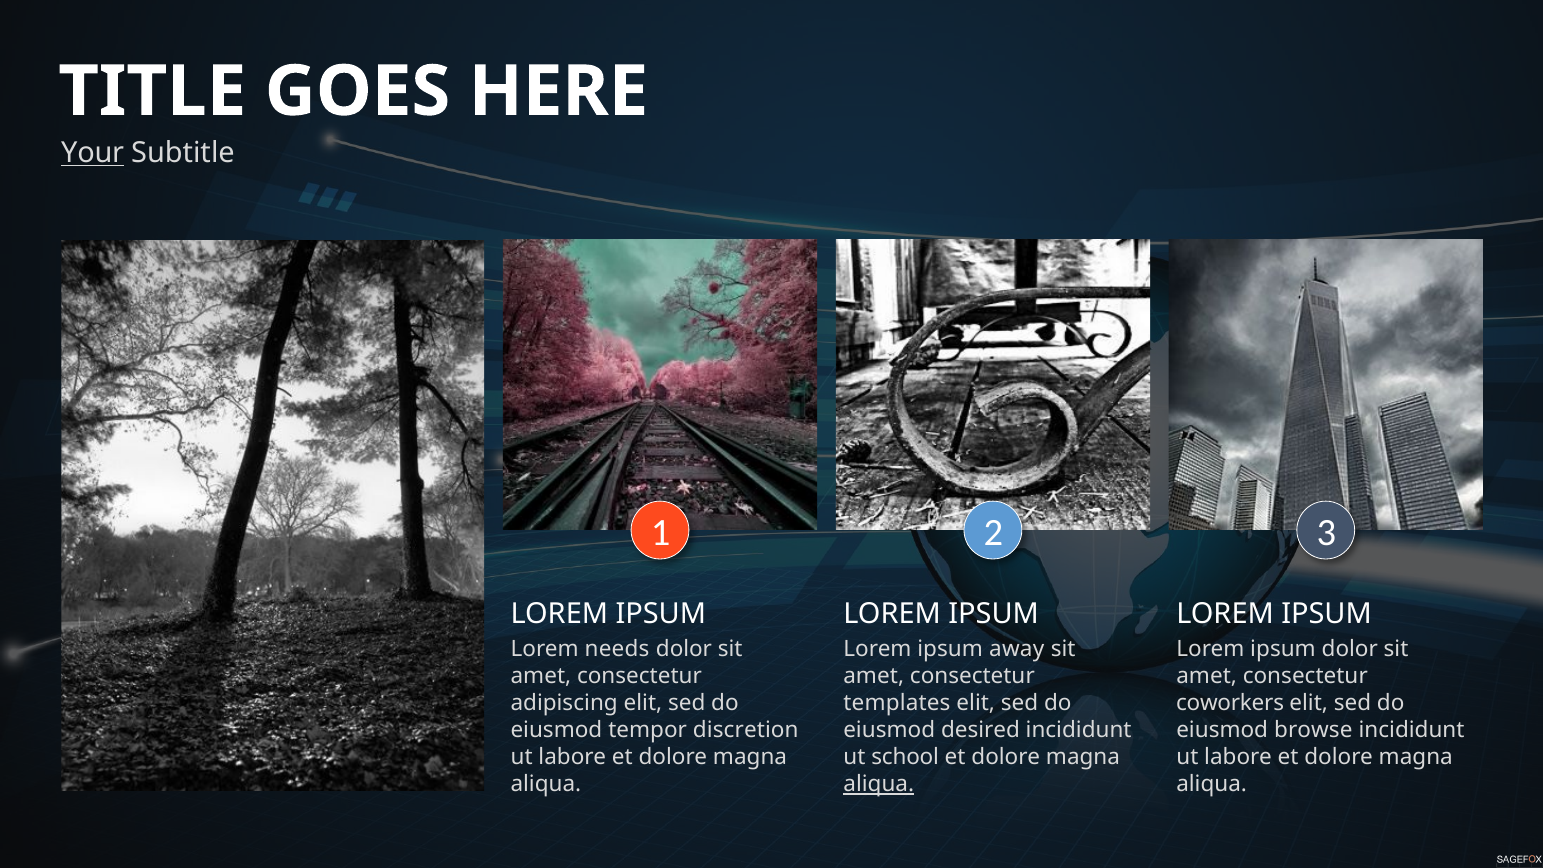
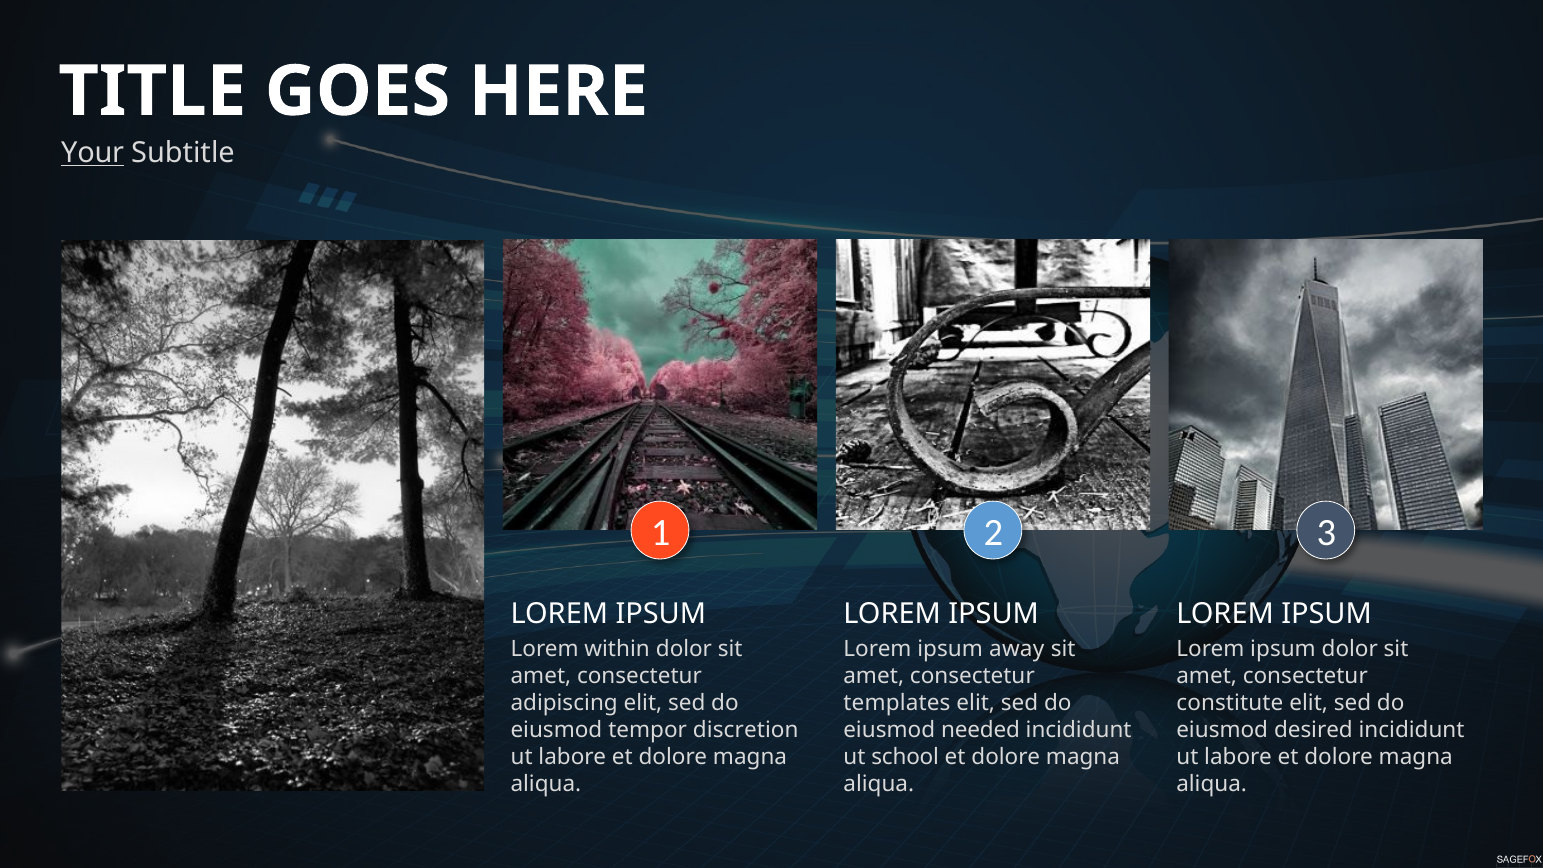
needs: needs -> within
coworkers: coworkers -> constitute
desired: desired -> needed
browse: browse -> desired
aliqua at (879, 784) underline: present -> none
